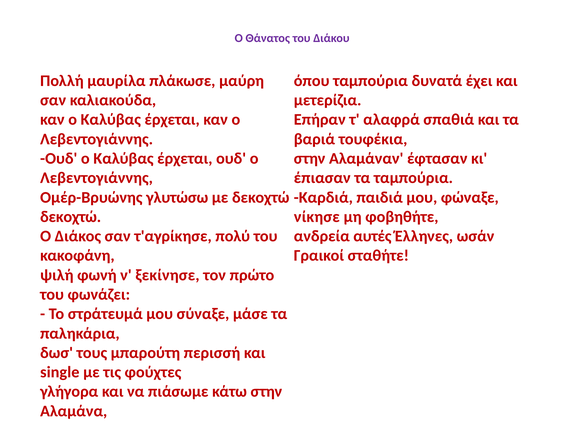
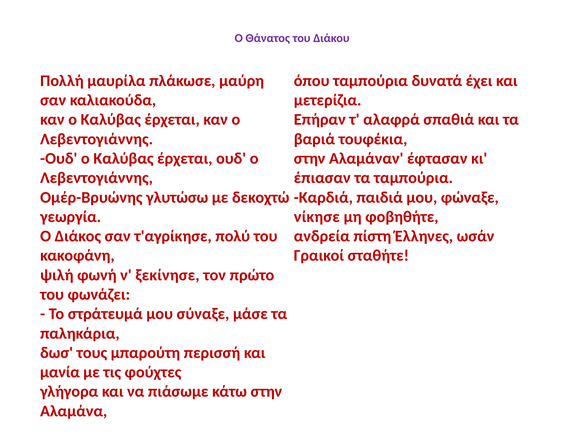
δεκοχτώ at (71, 217): δεκοχτώ -> γεωργία
αυτές: αυτές -> πίστη
single: single -> μανία
